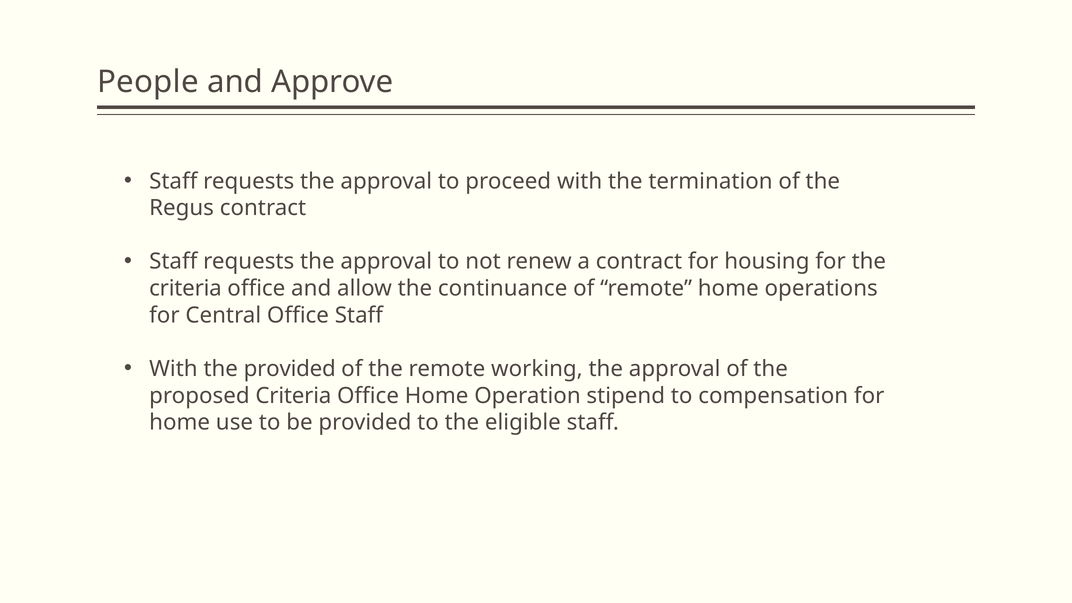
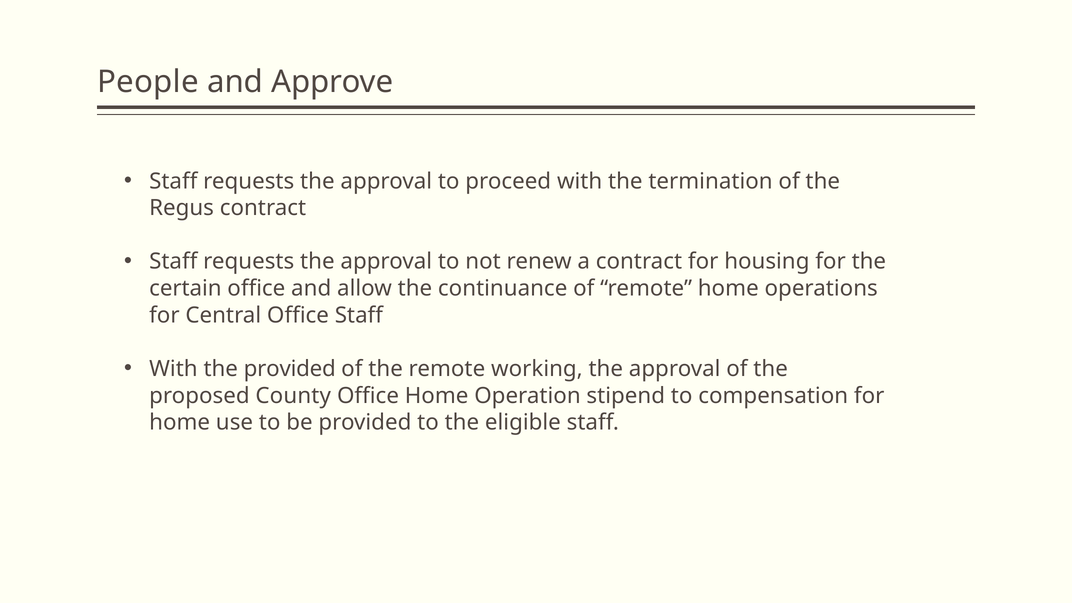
criteria at (185, 288): criteria -> certain
proposed Criteria: Criteria -> County
